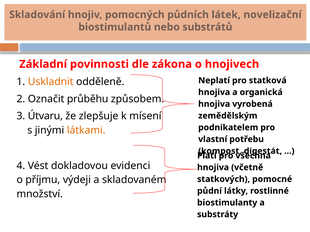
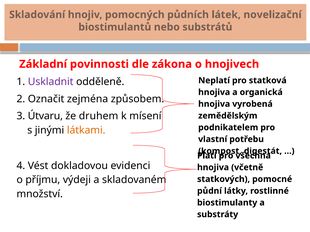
Uskladnit colour: orange -> purple
průběhu: průběhu -> zejména
zlepšuje: zlepšuje -> druhem
